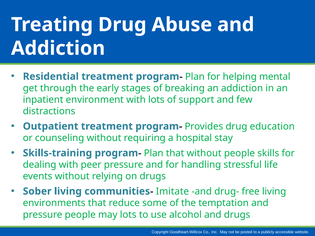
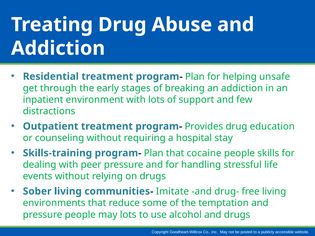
mental: mental -> unsafe
that without: without -> cocaine
